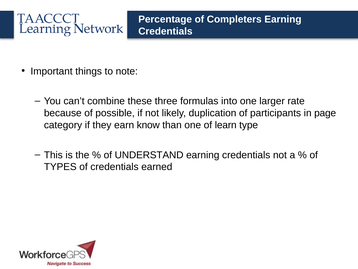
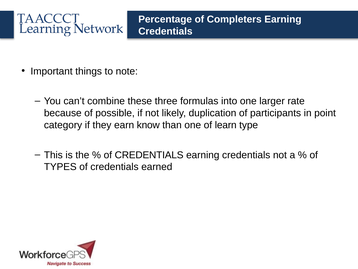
page: page -> point
UNDERSTAND at (149, 155): UNDERSTAND -> CREDENTIALS
